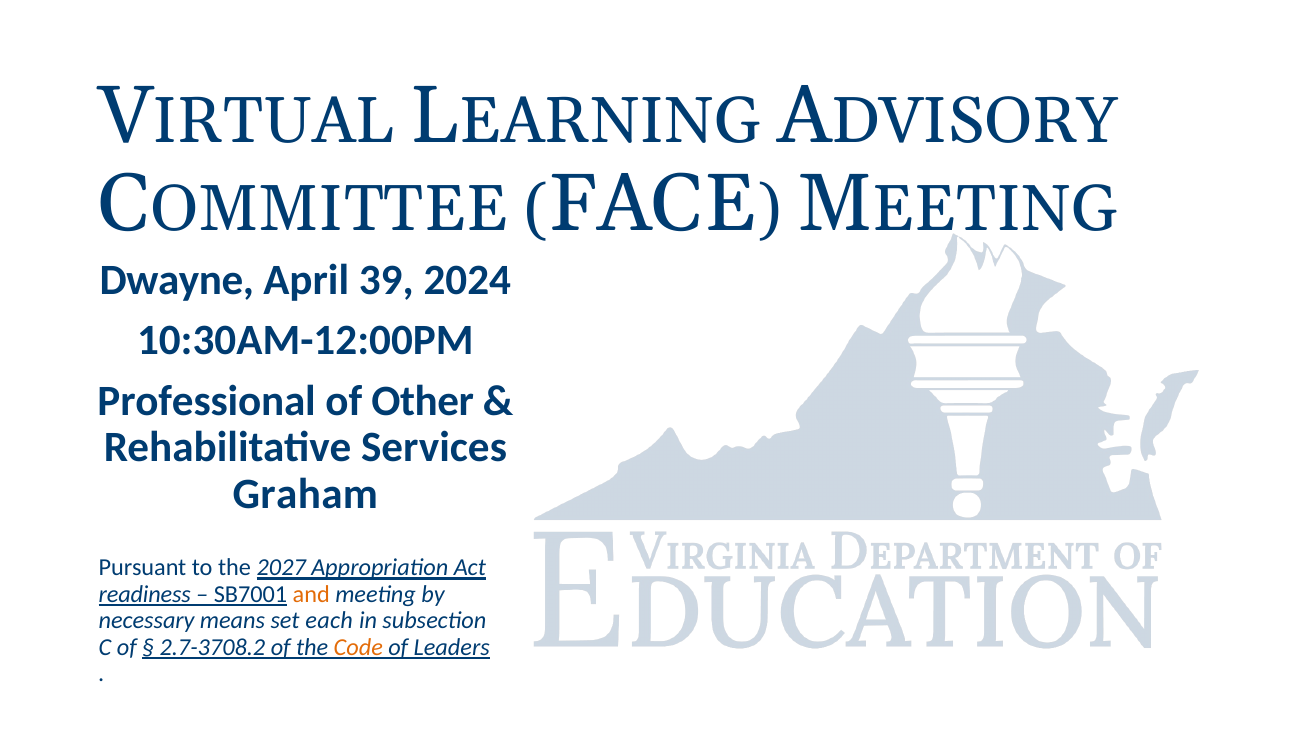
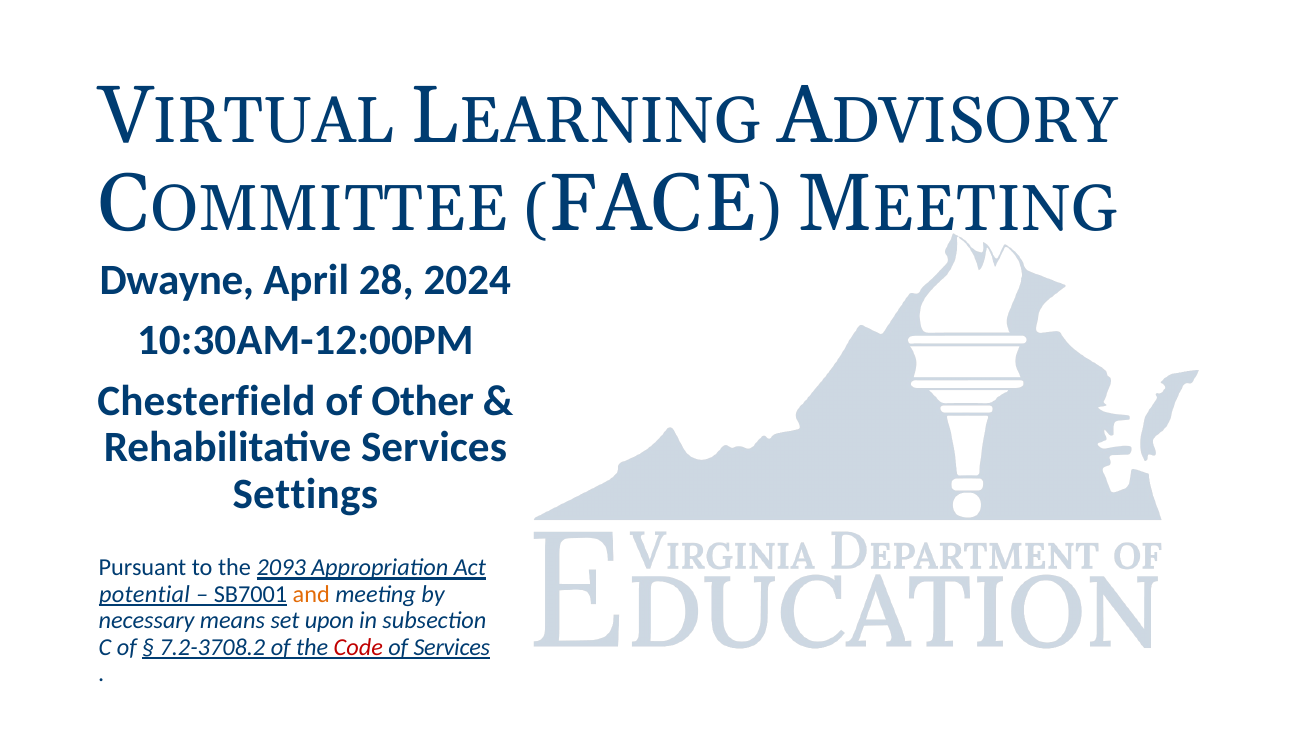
39: 39 -> 28
Professional: Professional -> Chesterfield
Graham: Graham -> Settings
2027: 2027 -> 2093
readiness: readiness -> potential
each: each -> upon
2.7-3708.2: 2.7-3708.2 -> 7.2-3708.2
Code colour: orange -> red
of Leaders: Leaders -> Services
